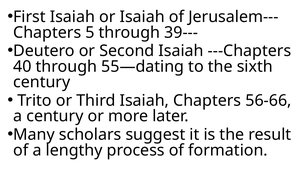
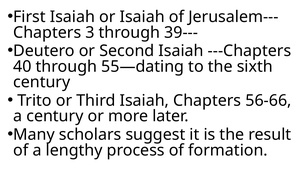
5: 5 -> 3
